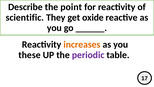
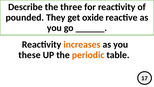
point: point -> three
scientific: scientific -> pounded
periodic colour: purple -> orange
